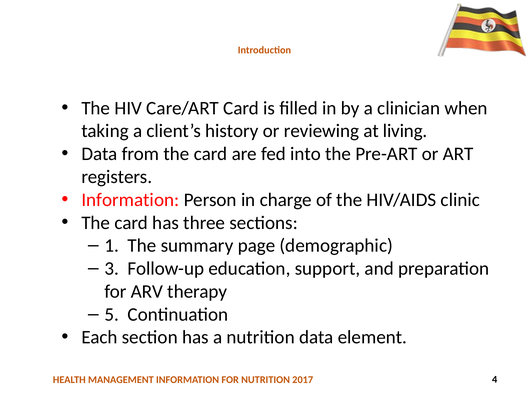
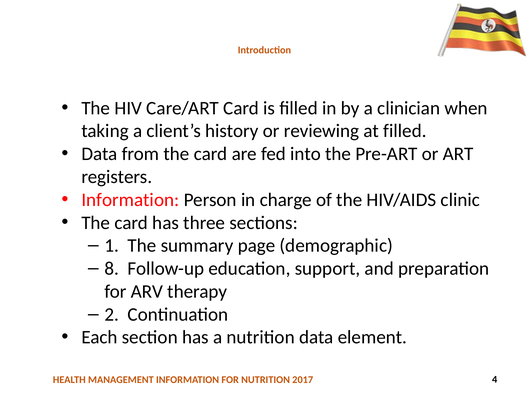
at living: living -> filled
3: 3 -> 8
5: 5 -> 2
